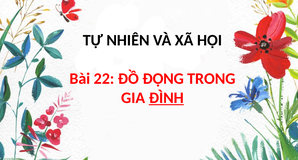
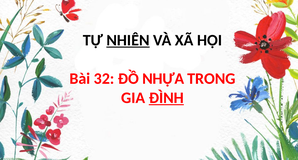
NHIÊN underline: none -> present
22: 22 -> 32
ĐỘNG: ĐỘNG -> NHỰA
